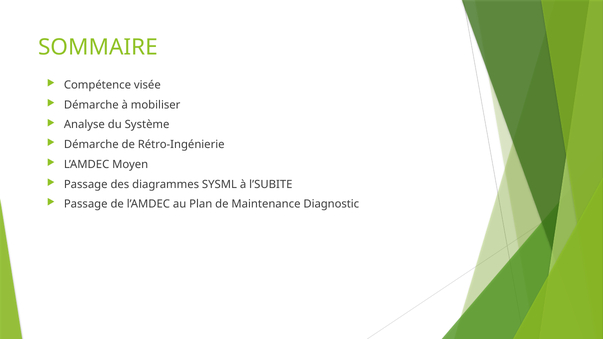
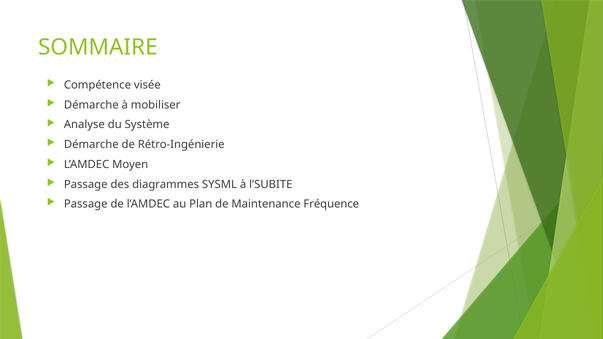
Diagnostic: Diagnostic -> Fréquence
